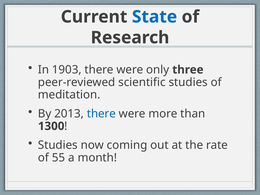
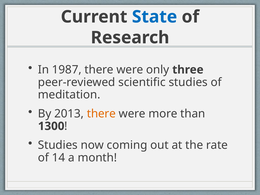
1903: 1903 -> 1987
there at (101, 114) colour: blue -> orange
55: 55 -> 14
